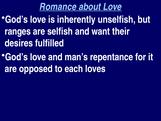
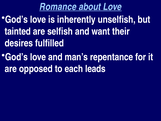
ranges: ranges -> tainted
loves: loves -> leads
